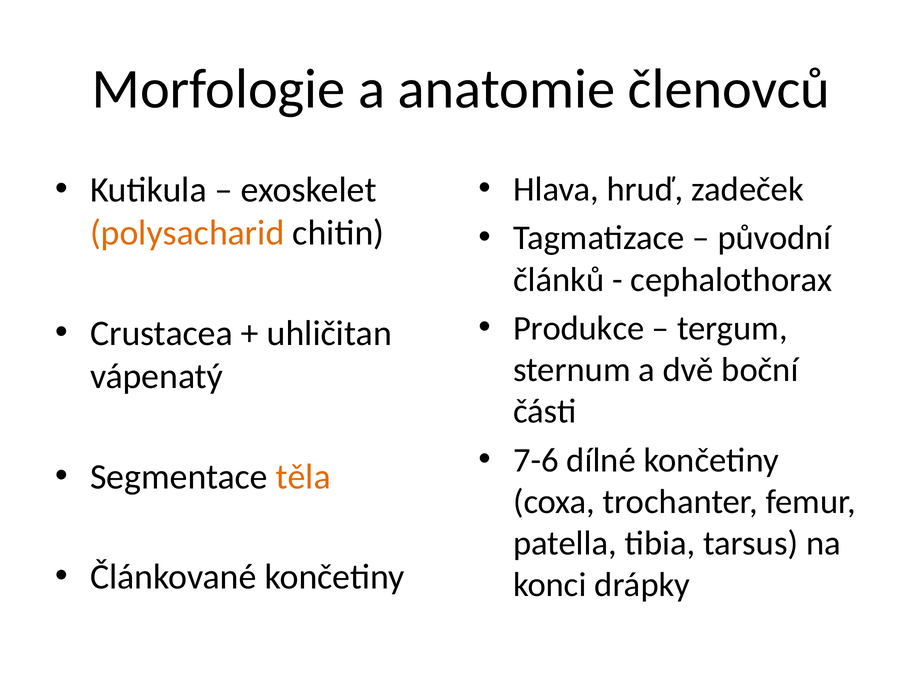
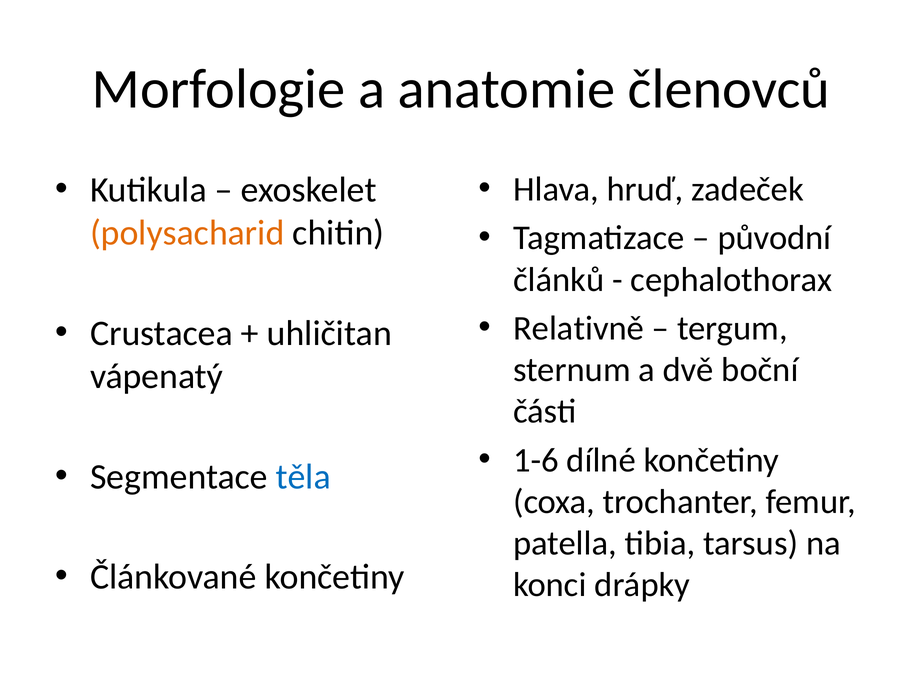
Produkce: Produkce -> Relativně
7-6: 7-6 -> 1-6
těla colour: orange -> blue
